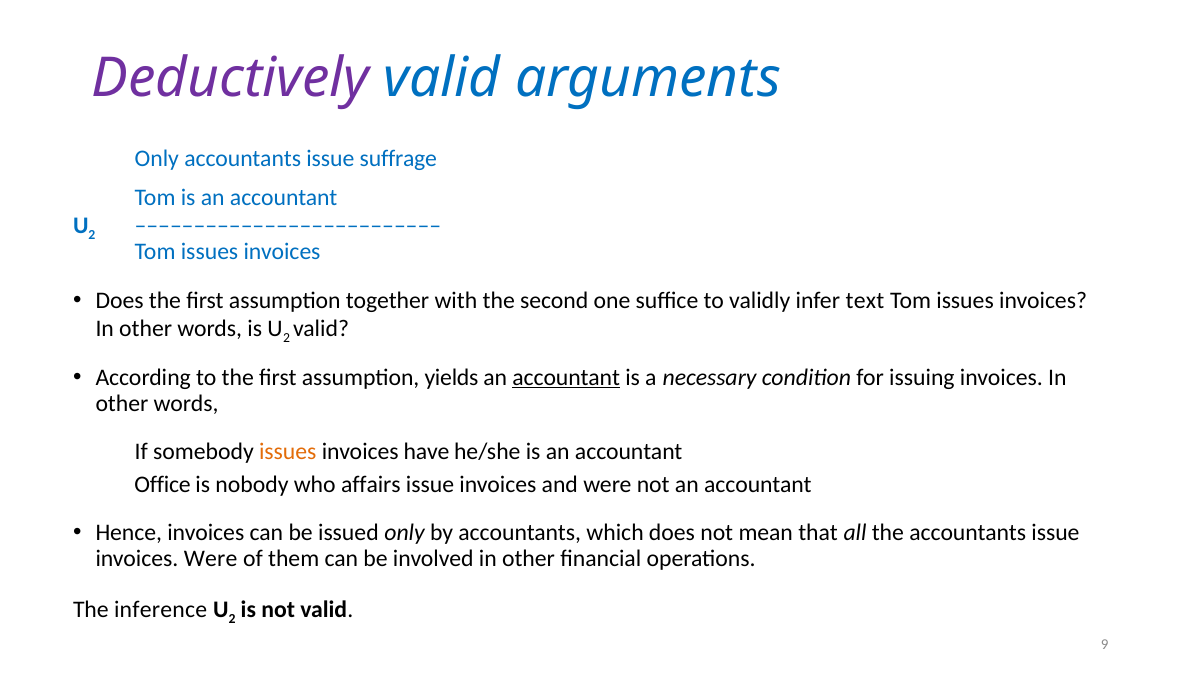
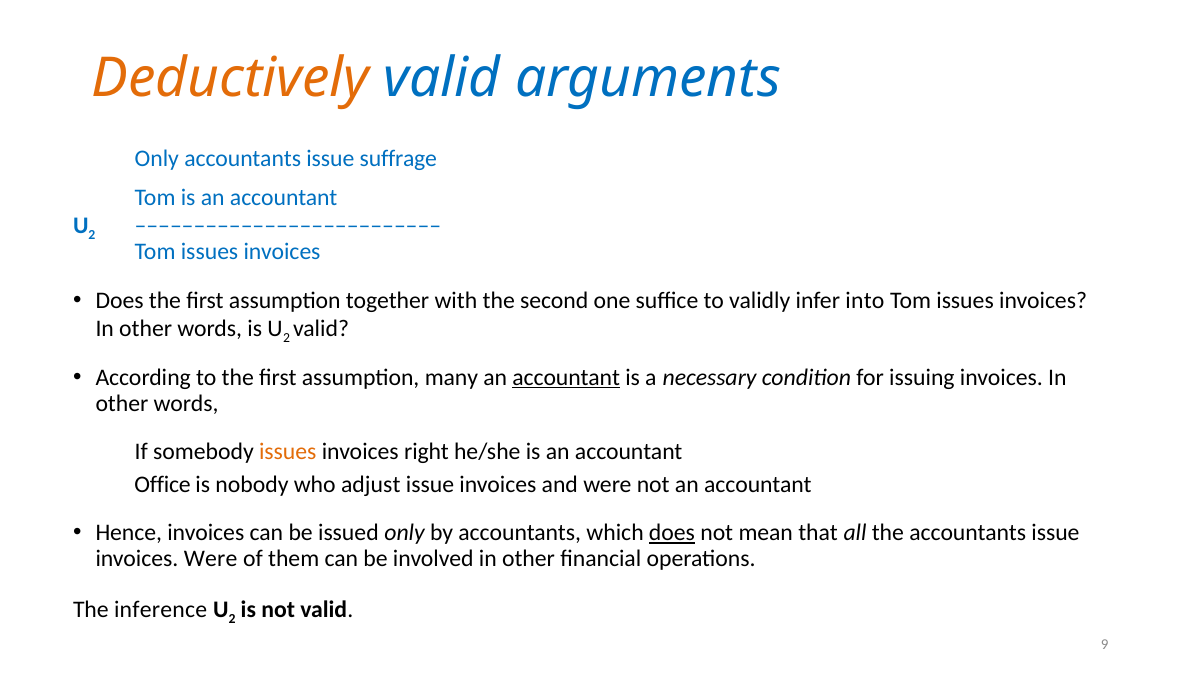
Deductively colour: purple -> orange
text: text -> into
yields: yields -> many
have: have -> right
affairs: affairs -> adjust
does at (672, 533) underline: none -> present
